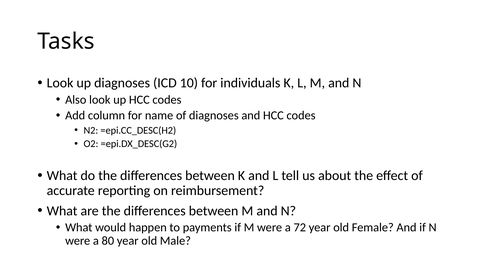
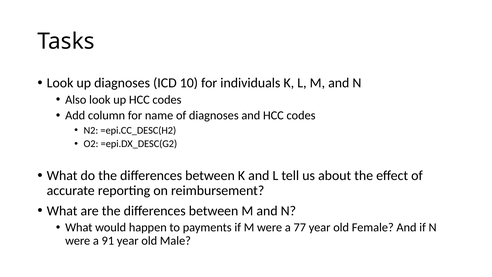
72: 72 -> 77
80: 80 -> 91
